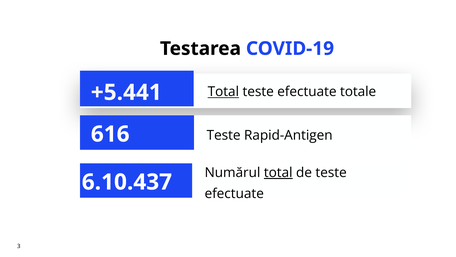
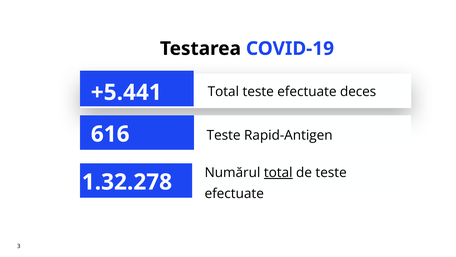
Total at (223, 92) underline: present -> none
totale: totale -> deces
6.10.437: 6.10.437 -> 1.32.278
